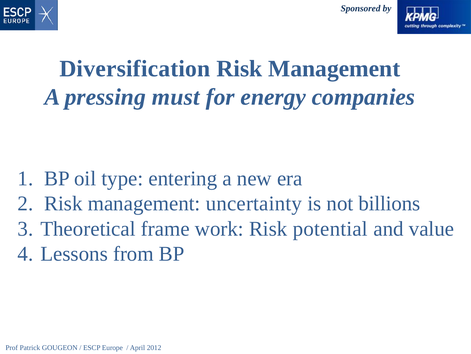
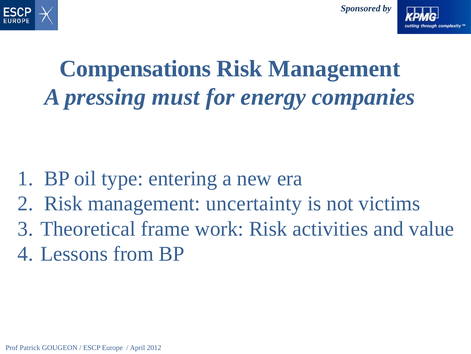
Diversification: Diversification -> Compensations
billions: billions -> victims
potential: potential -> activities
